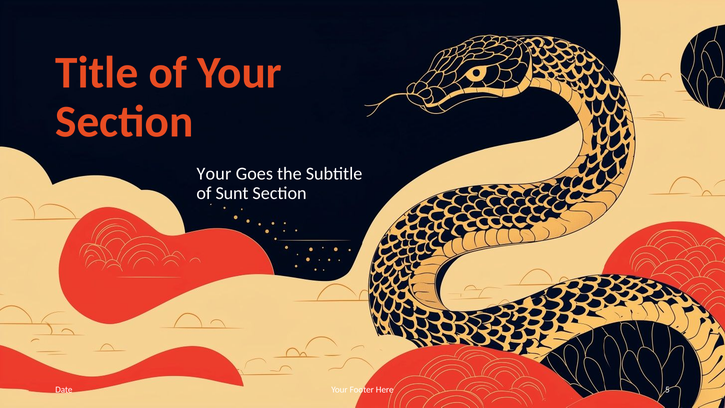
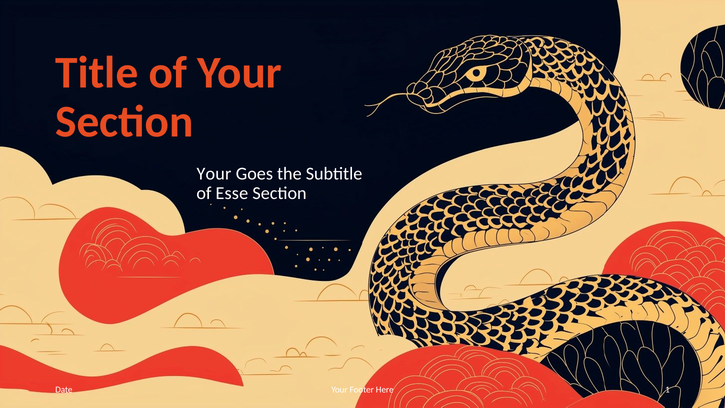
Sunt: Sunt -> Esse
5: 5 -> 1
